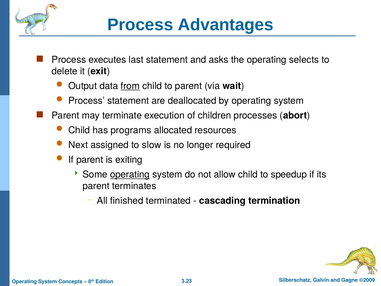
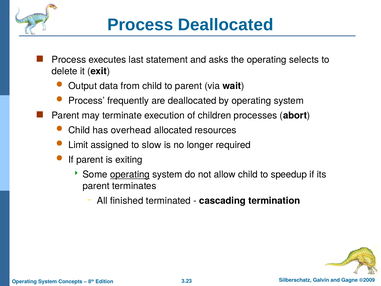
Process Advantages: Advantages -> Deallocated
from underline: present -> none
Process statement: statement -> frequently
programs: programs -> overhead
Next: Next -> Limit
